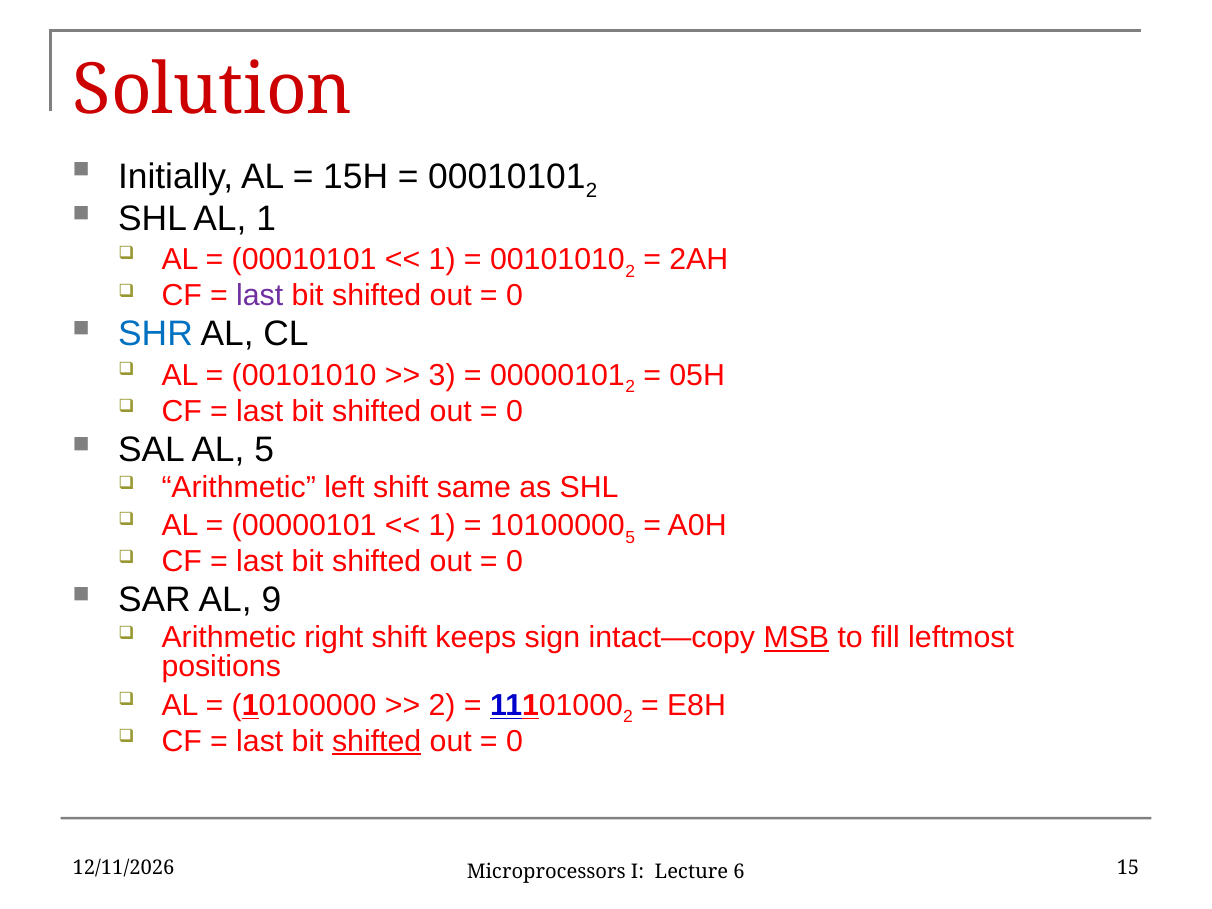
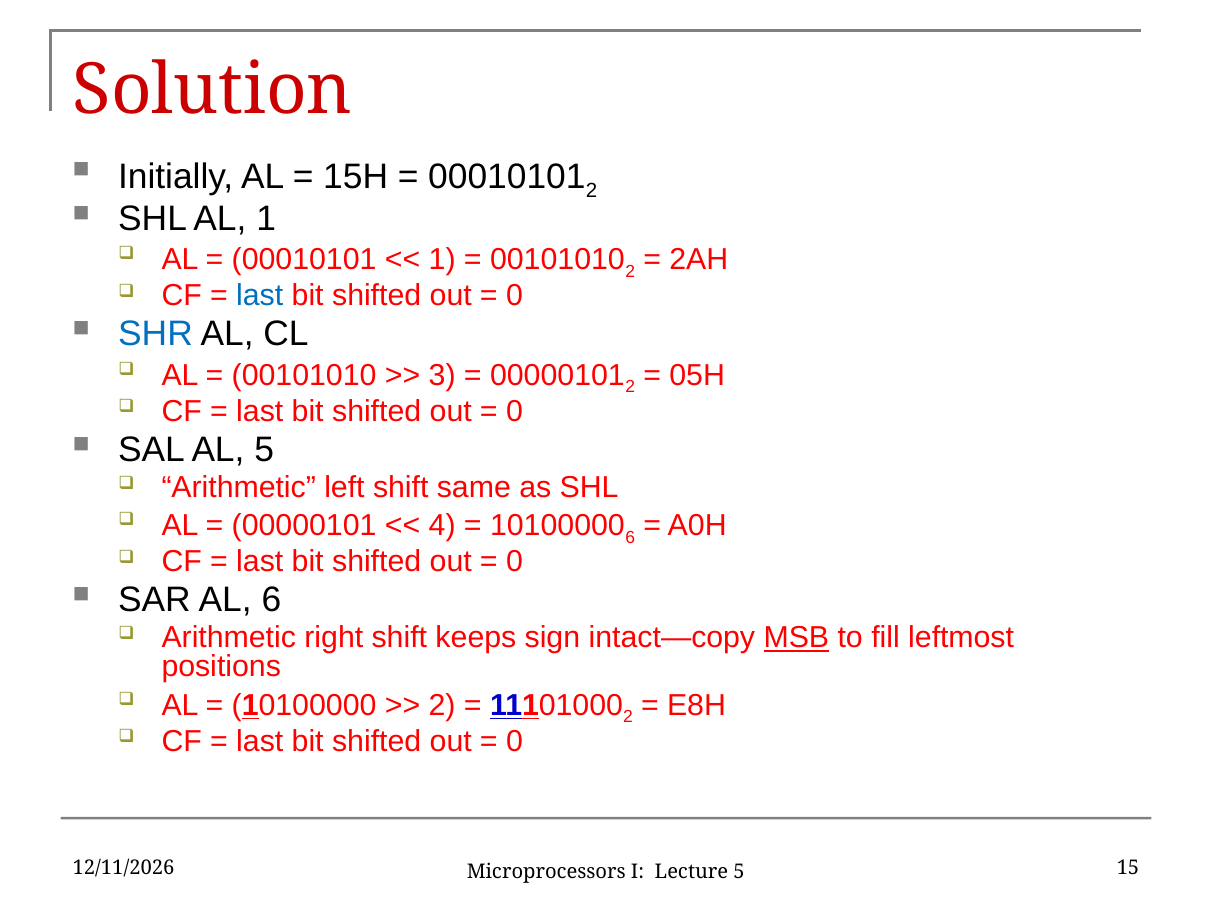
last at (260, 296) colour: purple -> blue
1 at (442, 526): 1 -> 4
10100000 5: 5 -> 6
AL 9: 9 -> 6
shifted at (377, 741) underline: present -> none
Lecture 6: 6 -> 5
